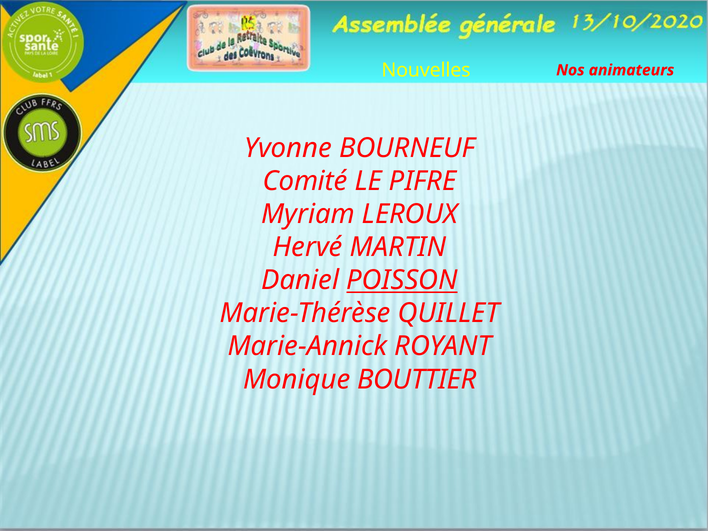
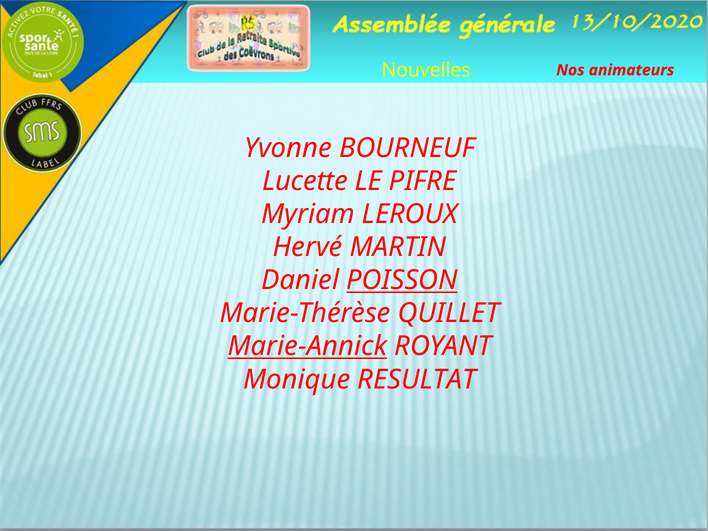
Comité: Comité -> Lucette
Marie-Annick underline: none -> present
BOUTTIER: BOUTTIER -> RESULTAT
